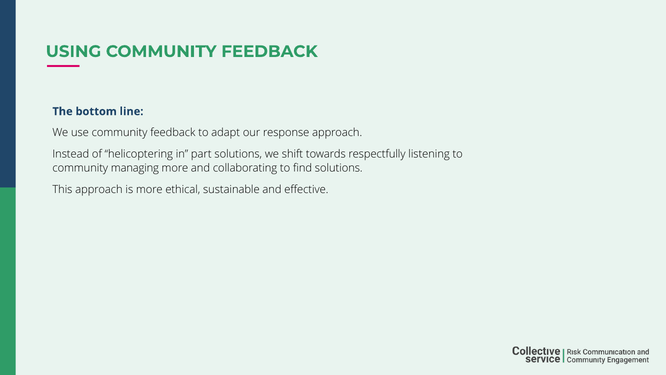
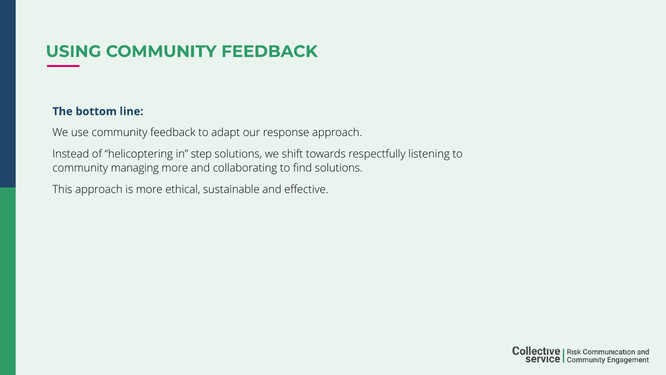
part: part -> step
